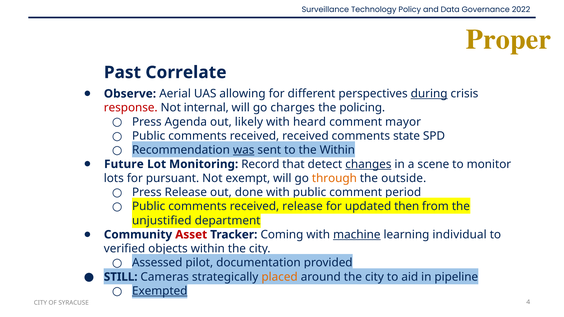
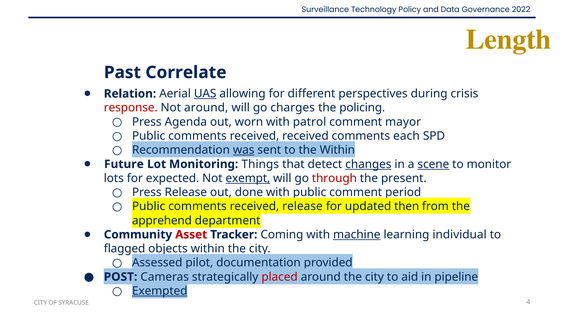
Proper: Proper -> Length
Observe: Observe -> Relation
UAS underline: none -> present
during underline: present -> none
Not internal: internal -> around
likely: likely -> worn
heard: heard -> patrol
state: state -> each
Record: Record -> Things
scene underline: none -> present
pursuant: pursuant -> expected
exempt underline: none -> present
through colour: orange -> red
outside: outside -> present
unjustified: unjustified -> apprehend
verified: verified -> flagged
STILL: STILL -> POST
placed colour: orange -> red
